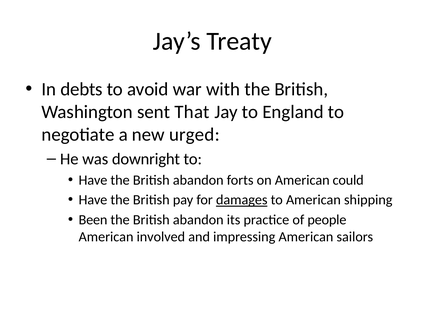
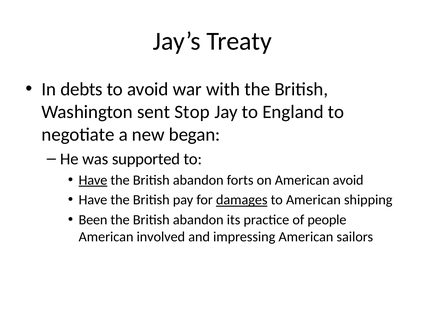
That: That -> Stop
urged: urged -> began
downright: downright -> supported
Have at (93, 180) underline: none -> present
American could: could -> avoid
